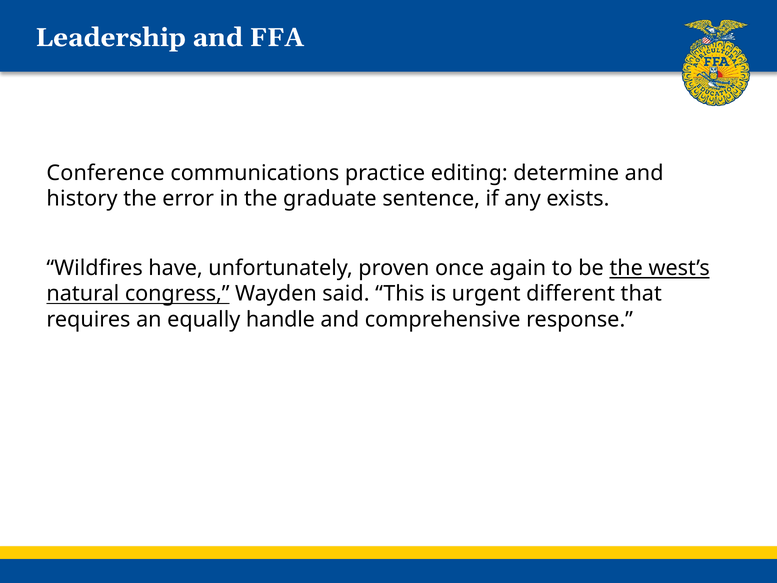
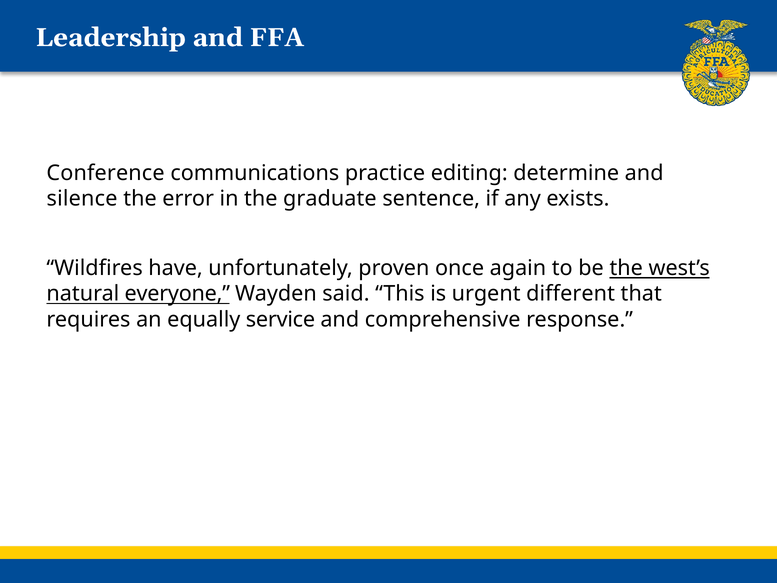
history: history -> silence
congress: congress -> everyone
handle: handle -> service
